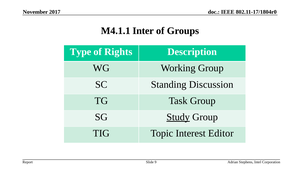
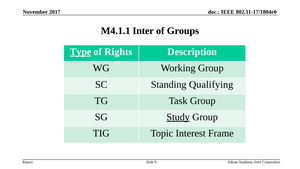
Type underline: none -> present
Discussion: Discussion -> Qualifying
Editor: Editor -> Frame
